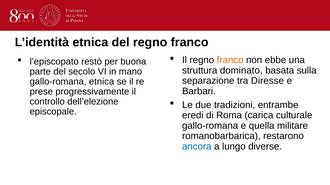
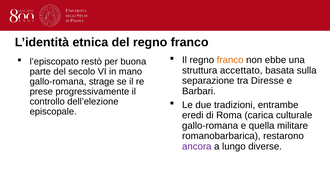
dominato: dominato -> accettato
gallo-romana etnica: etnica -> strage
ancora colour: blue -> purple
